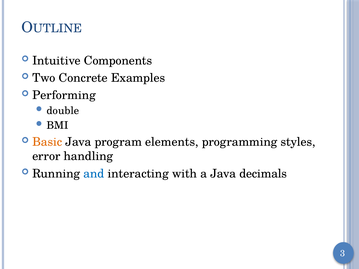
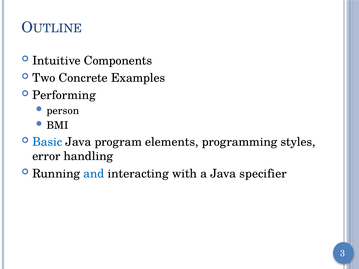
double: double -> person
Basic colour: orange -> blue
decimals: decimals -> specifier
